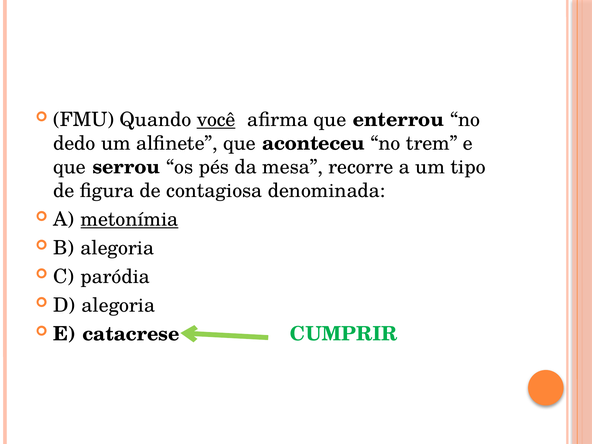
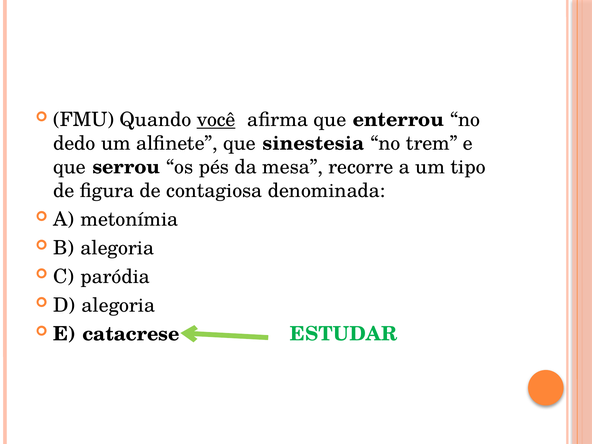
aconteceu: aconteceu -> sinestesia
metonímia underline: present -> none
CUMPRIR: CUMPRIR -> ESTUDAR
